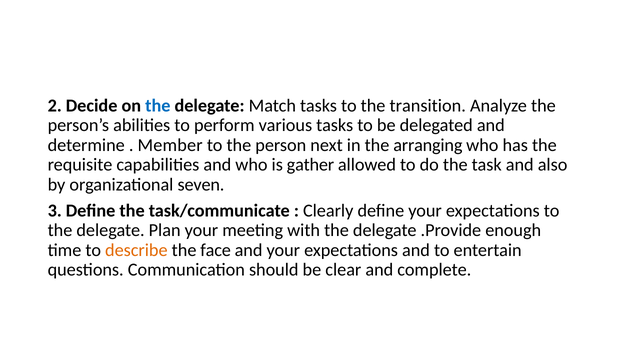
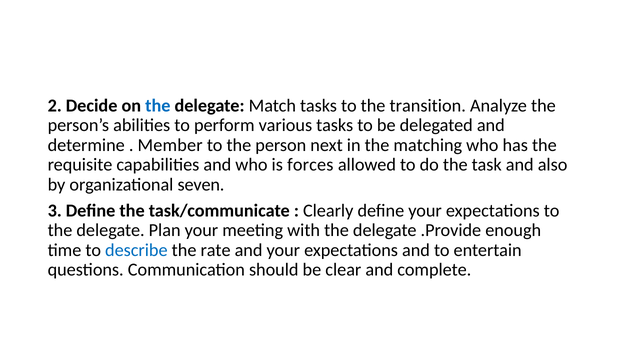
arranging: arranging -> matching
gather: gather -> forces
describe colour: orange -> blue
face: face -> rate
